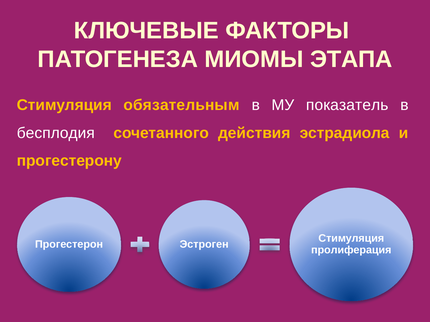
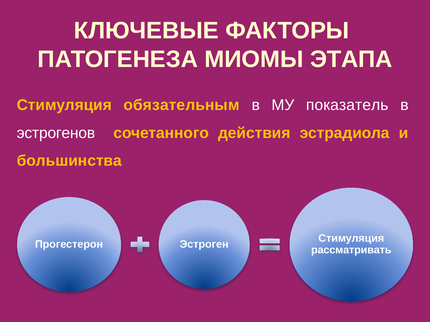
бесплодия: бесплодия -> эстрогенов
прогестерону: прогестерону -> большинства
пролиферация: пролиферация -> рассматривать
